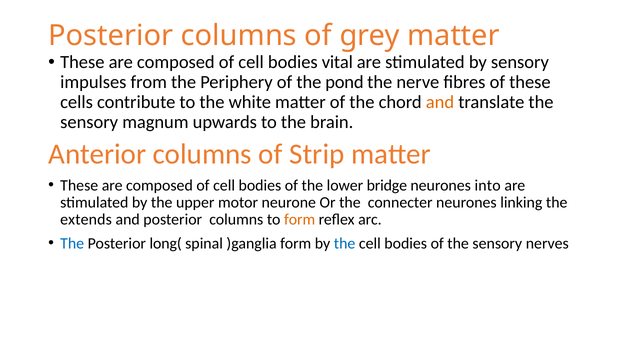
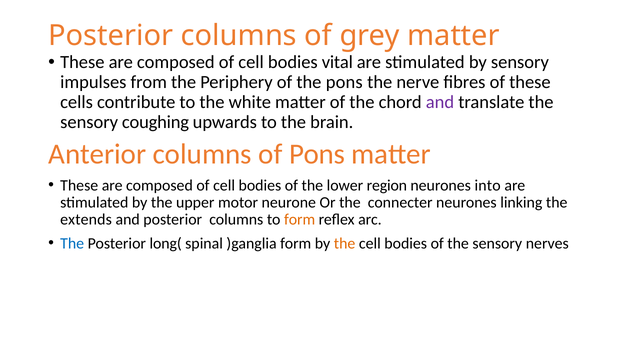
the pond: pond -> pons
and at (440, 102) colour: orange -> purple
magnum: magnum -> coughing
of Strip: Strip -> Pons
bridge: bridge -> region
the at (345, 243) colour: blue -> orange
